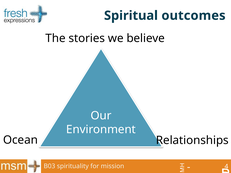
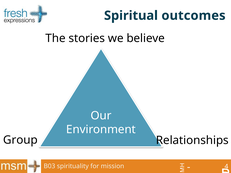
Ocean: Ocean -> Group
